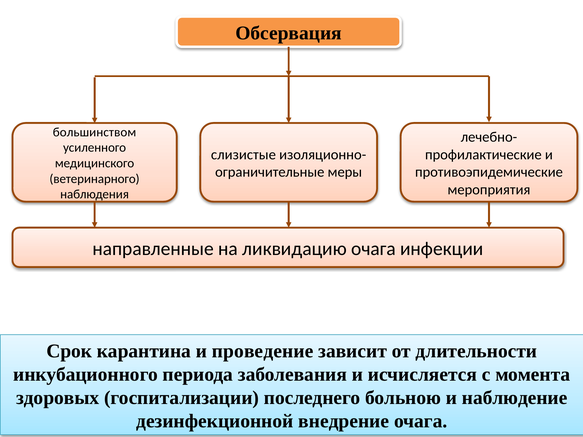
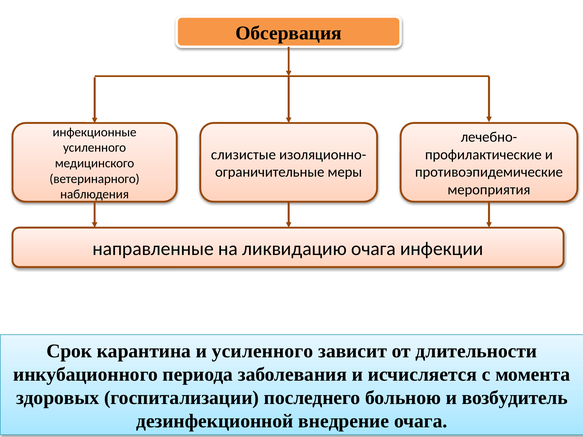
большинством: большинством -> инфекционные
и проведение: проведение -> усиленного
наблюдение: наблюдение -> возбудитель
